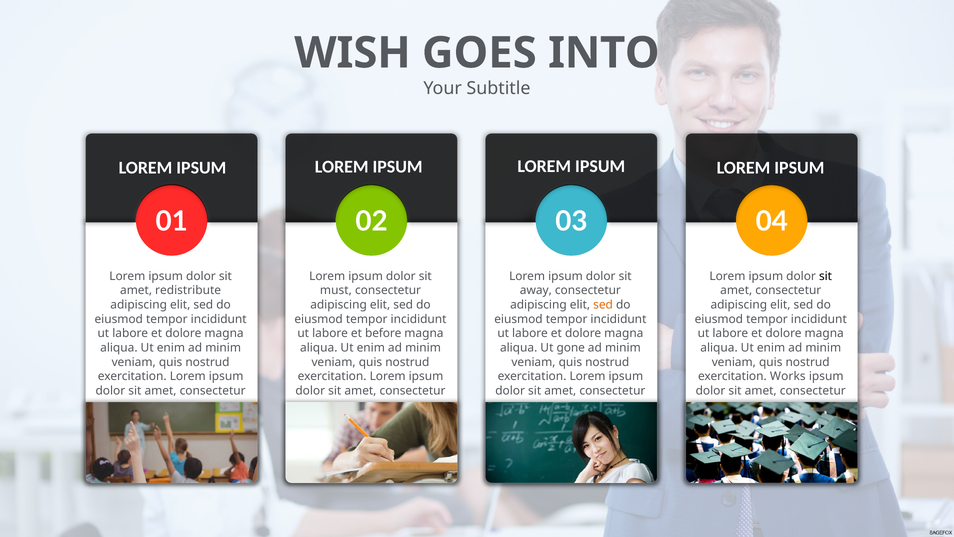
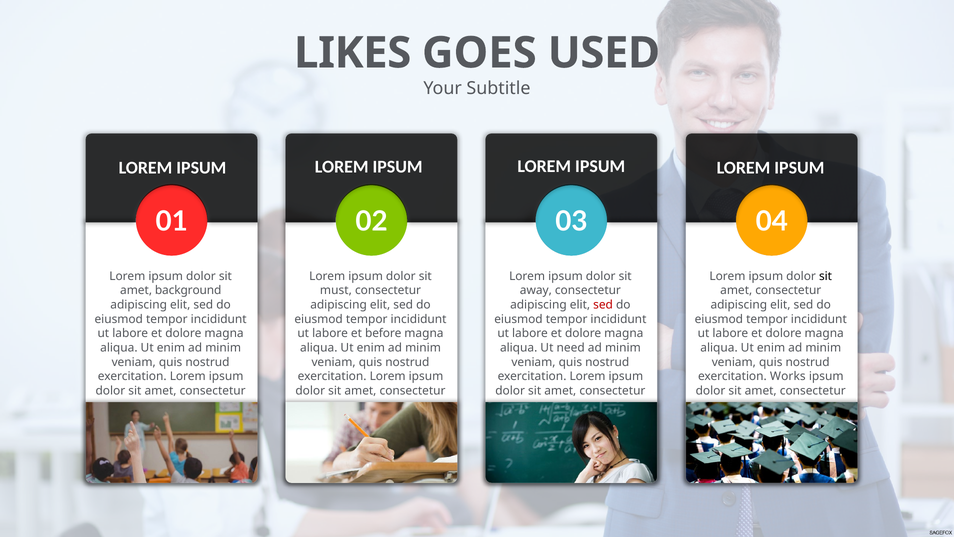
WISH: WISH -> LIKES
INTO: INTO -> USED
redistribute: redistribute -> background
sed at (603, 305) colour: orange -> red
gone: gone -> need
